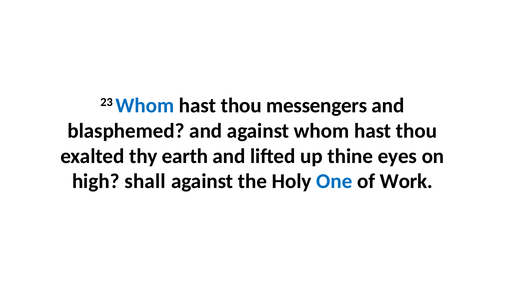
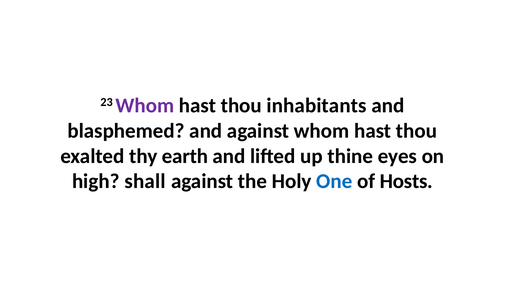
Whom at (145, 106) colour: blue -> purple
messengers: messengers -> inhabitants
Work: Work -> Hosts
